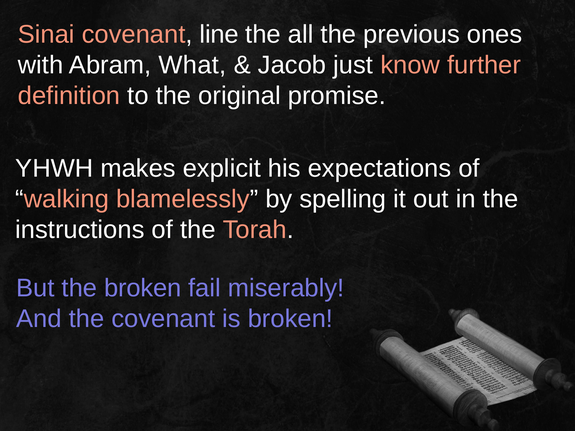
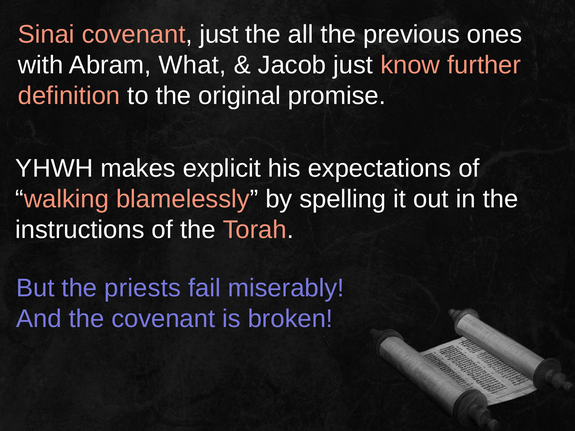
covenant line: line -> just
the broken: broken -> priests
